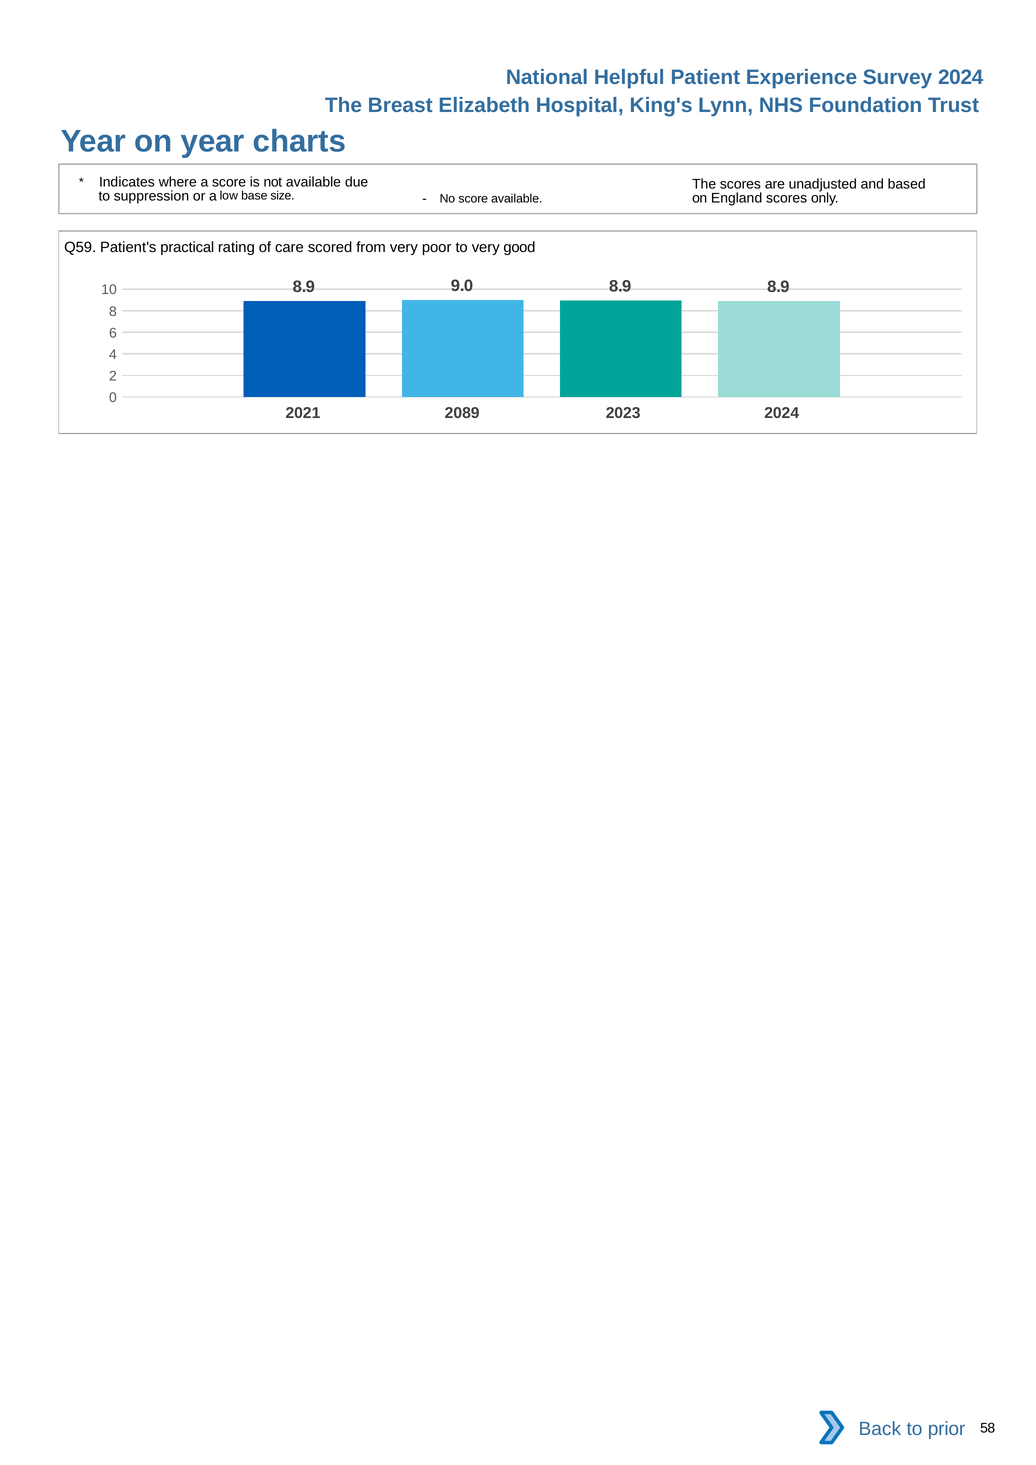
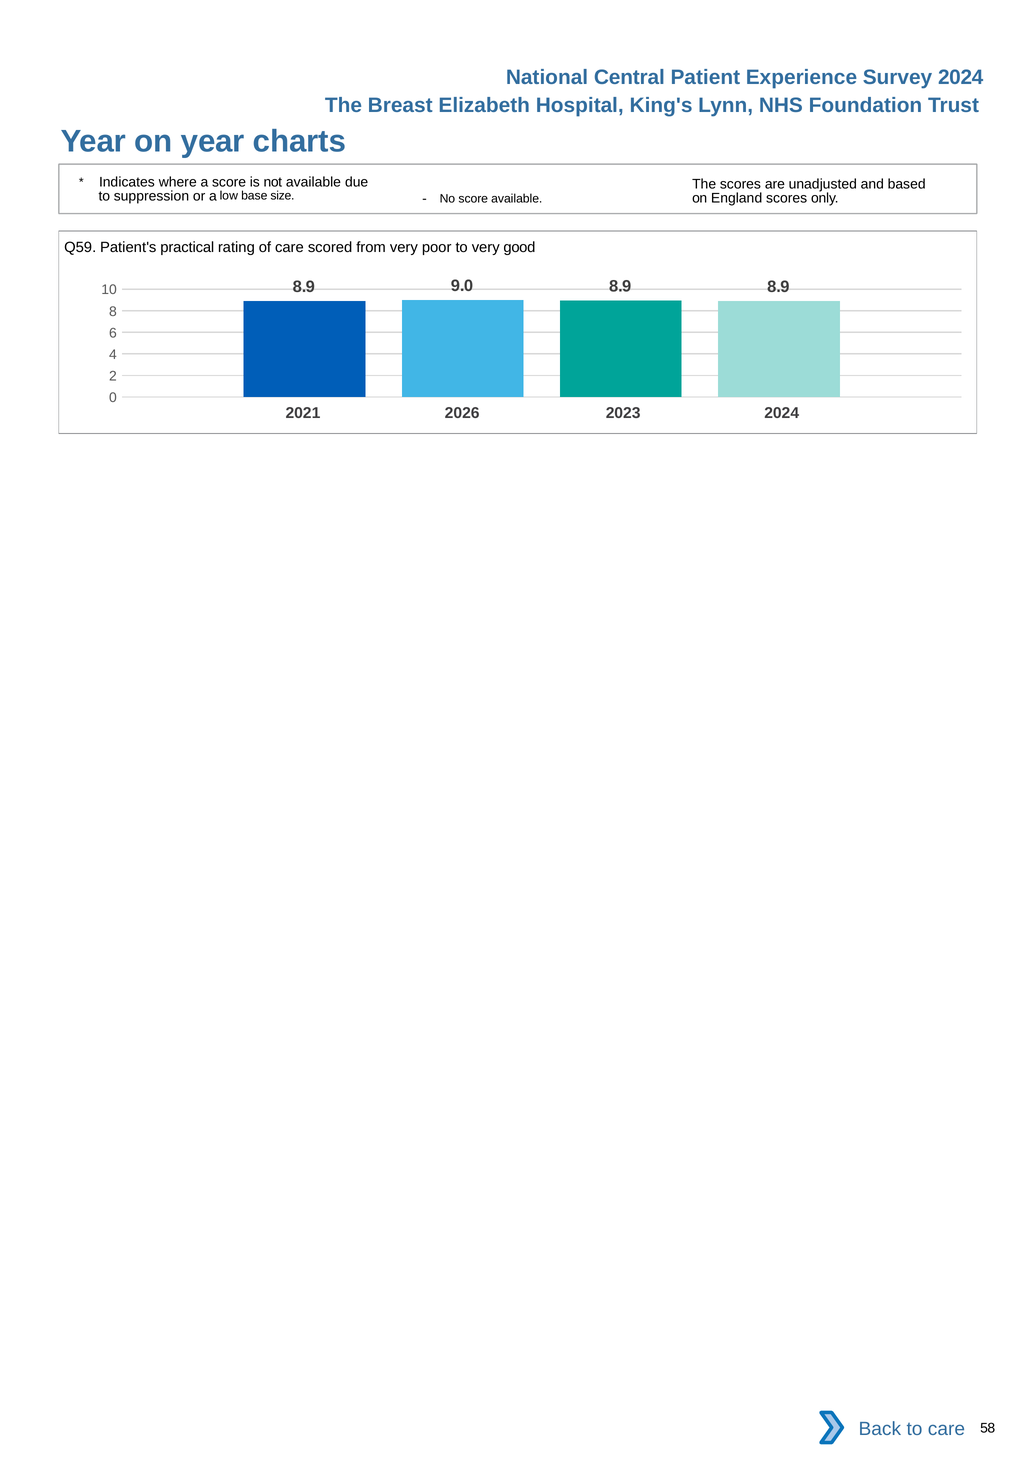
Helpful: Helpful -> Central
2089: 2089 -> 2026
to prior: prior -> care
